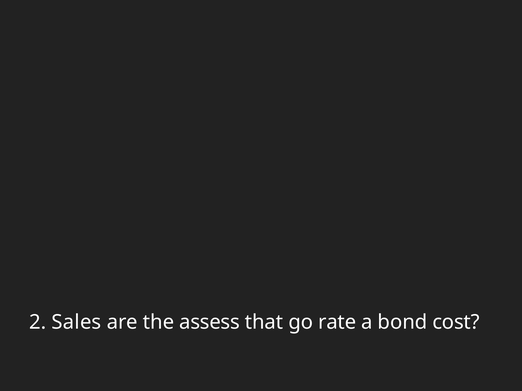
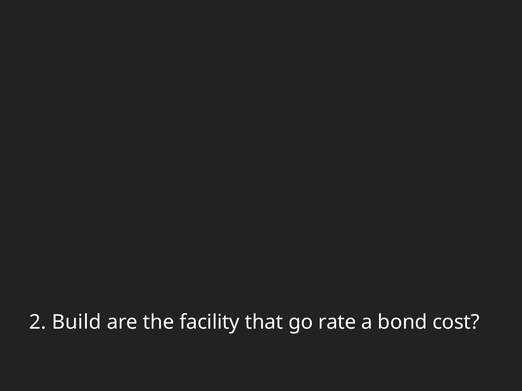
Sales: Sales -> Build
assess: assess -> facility
